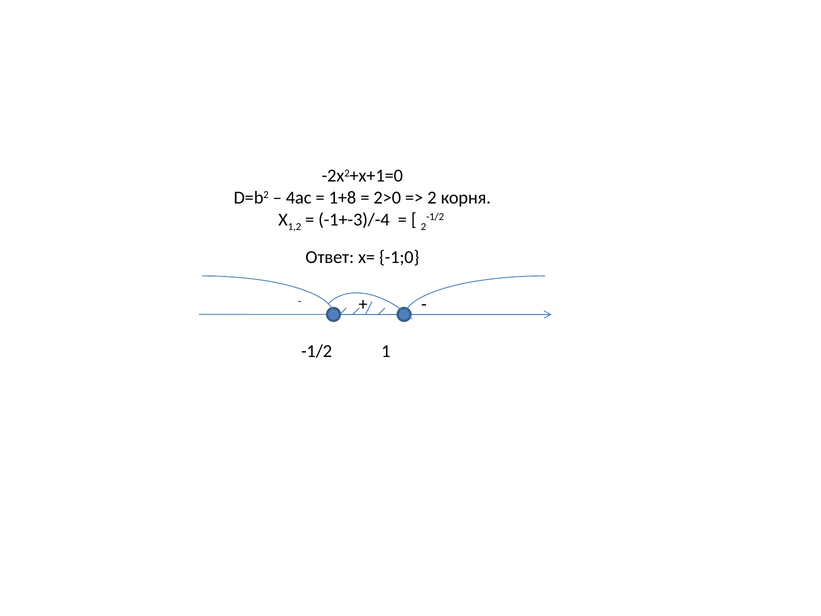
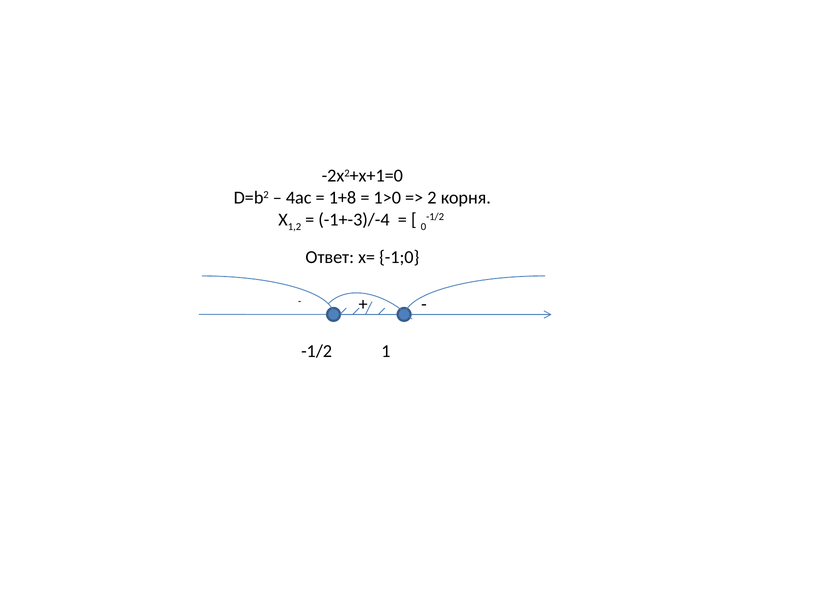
2>0: 2>0 -> 1>0
2 at (423, 227): 2 -> 0
